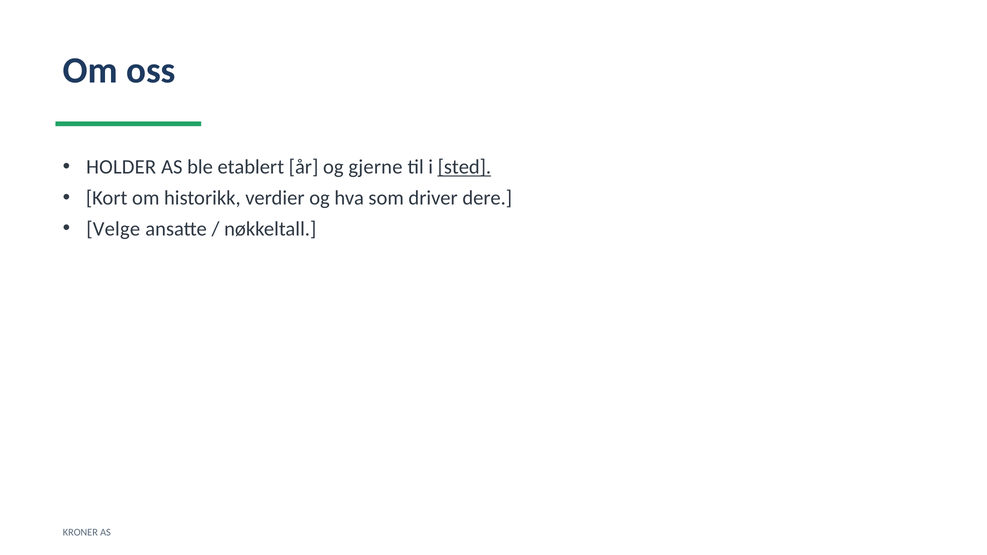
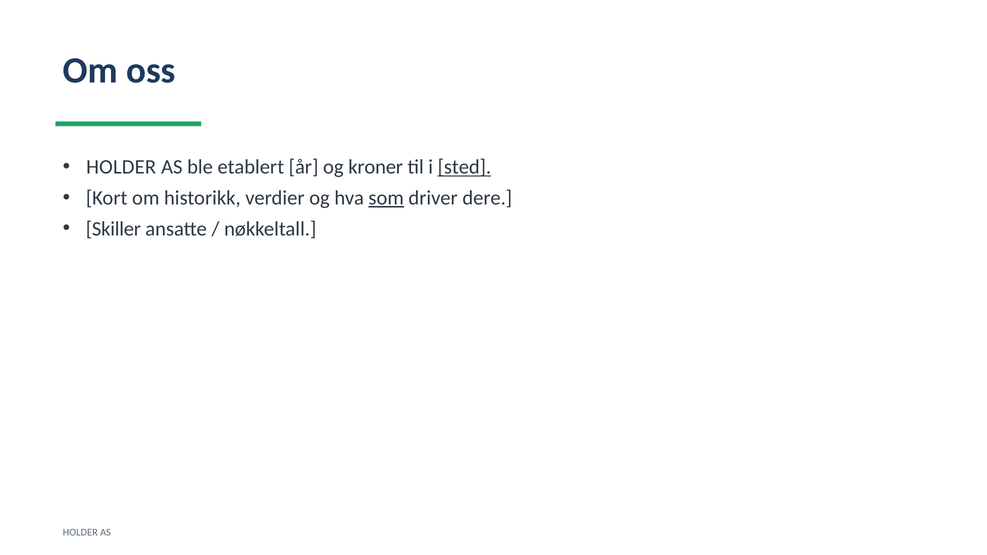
gjerne: gjerne -> kroner
som underline: none -> present
Velge: Velge -> Skiller
KRONER at (80, 533): KRONER -> HOLDER
